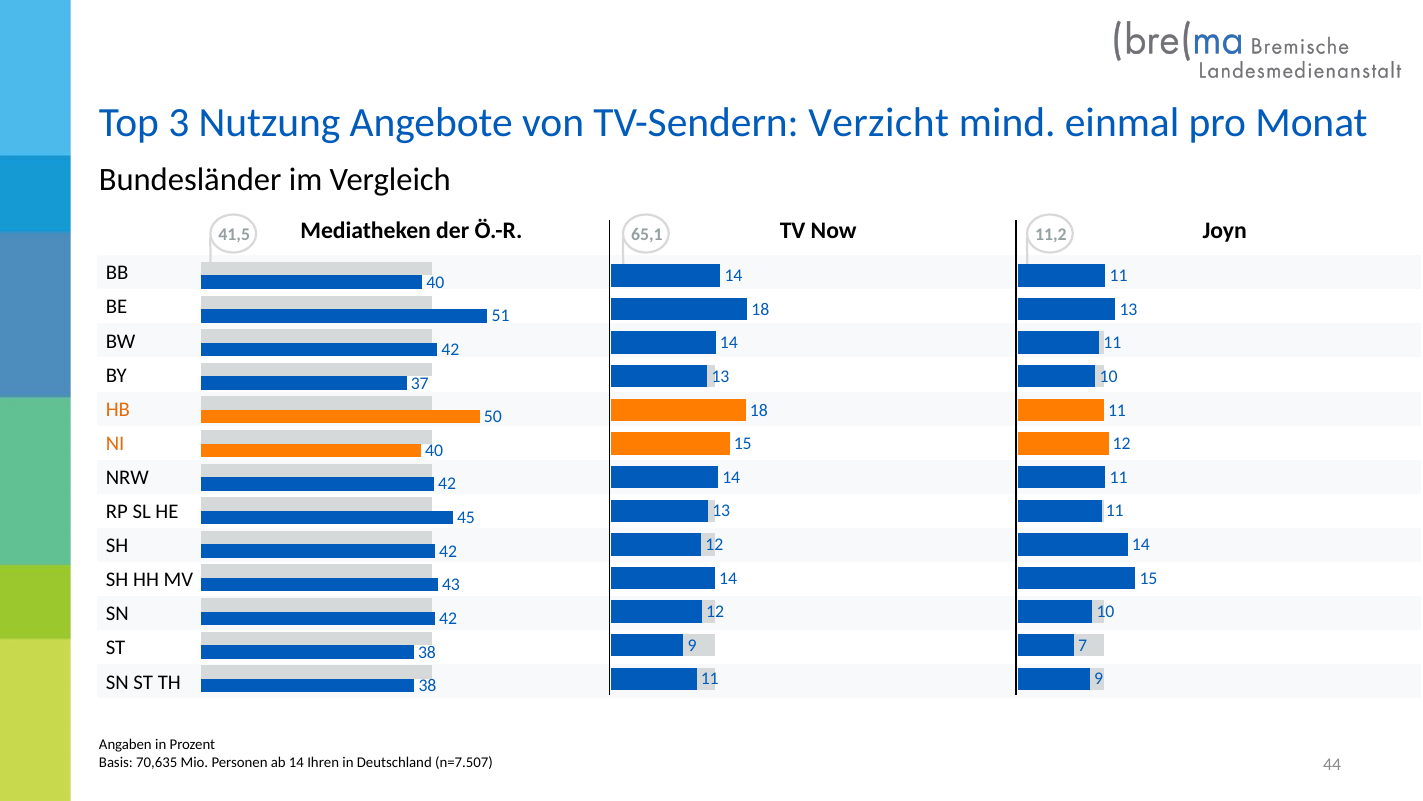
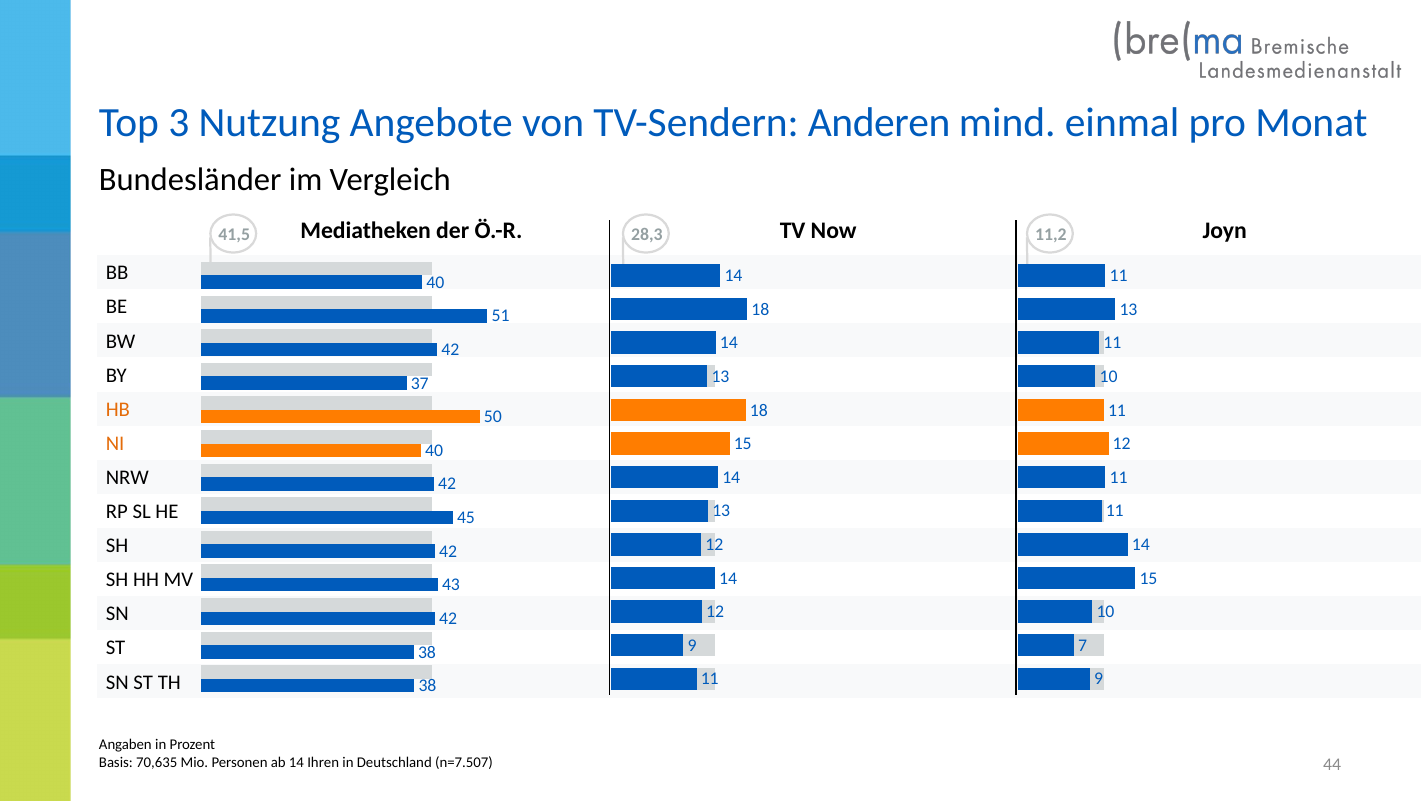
Verzicht: Verzicht -> Anderen
65,1: 65,1 -> 28,3
